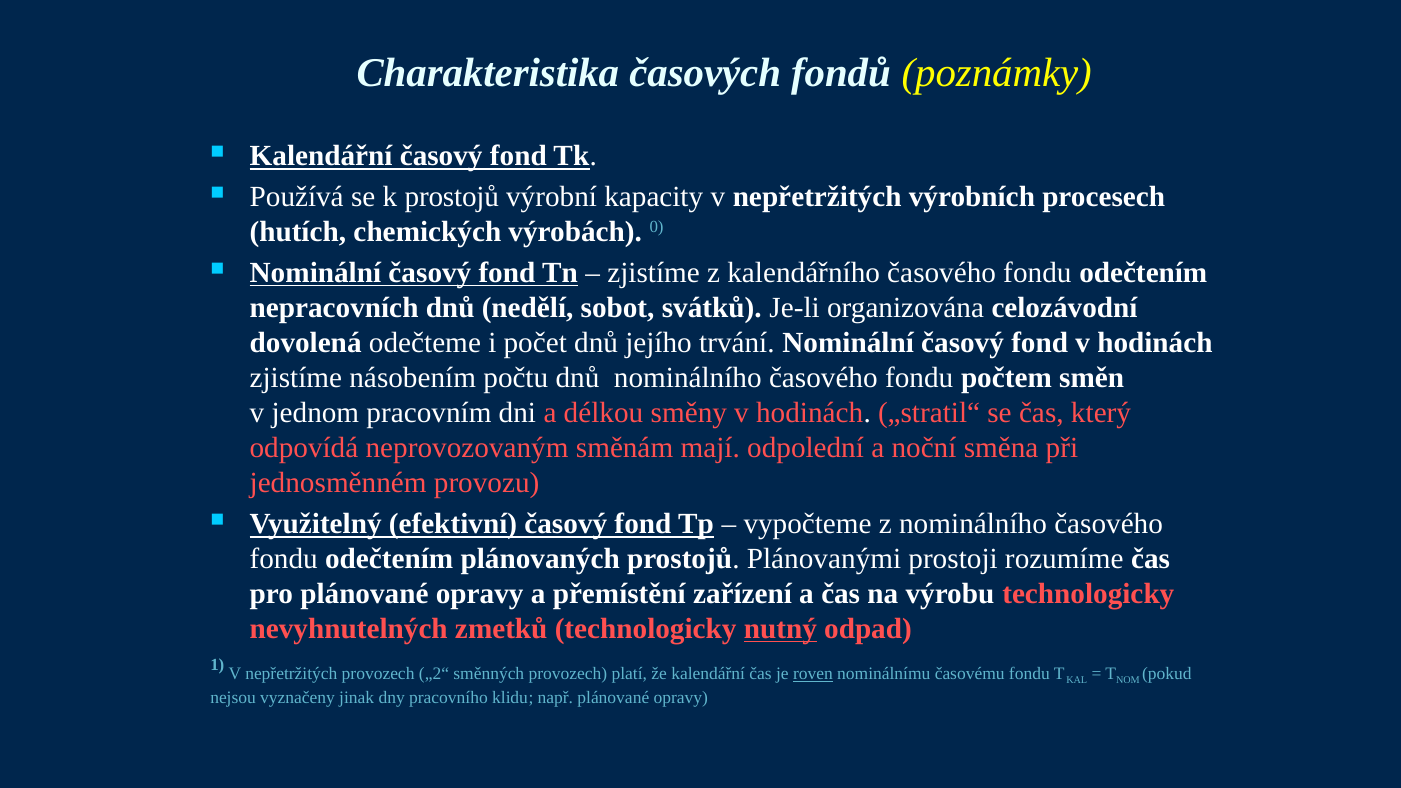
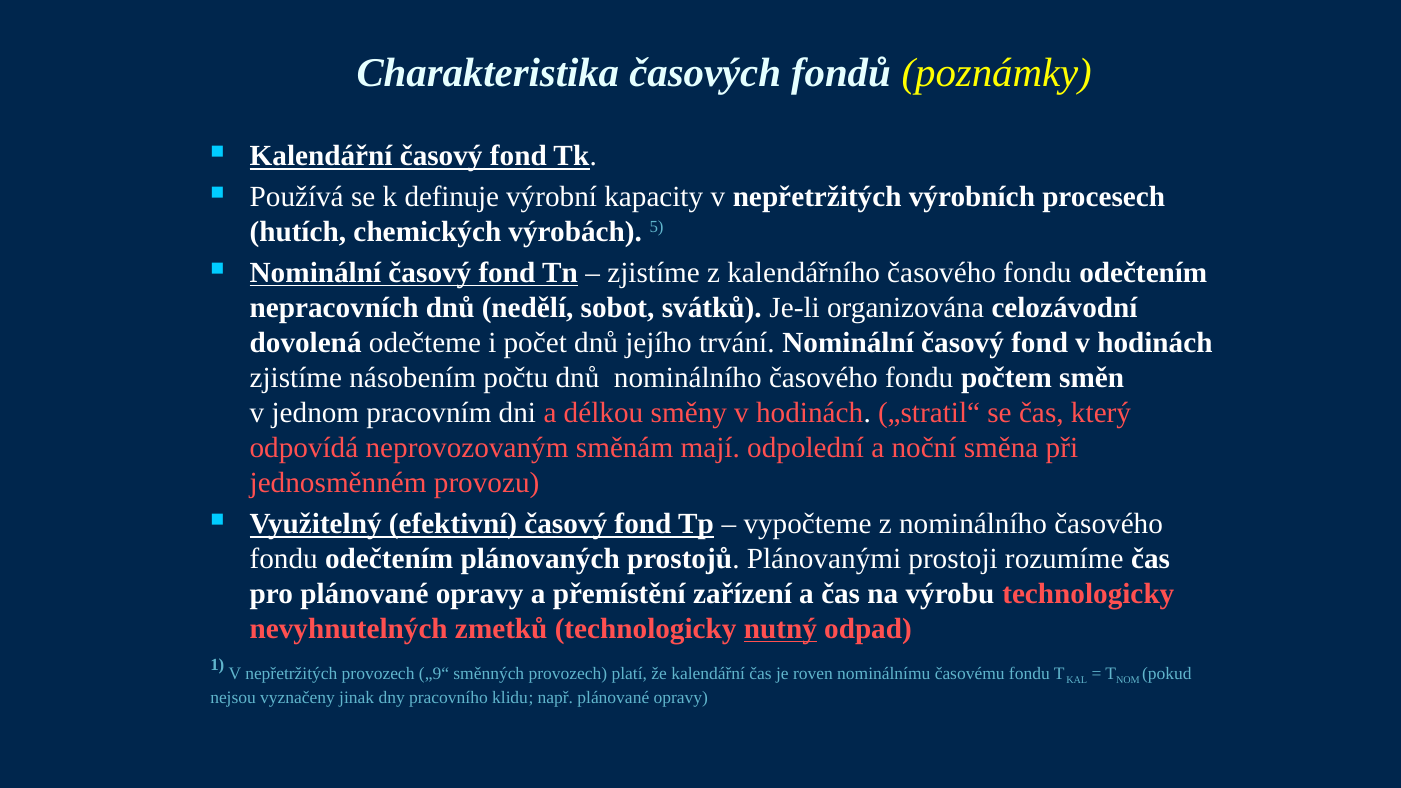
k prostojů: prostojů -> definuje
0: 0 -> 5
„2“: „2“ -> „9“
roven underline: present -> none
